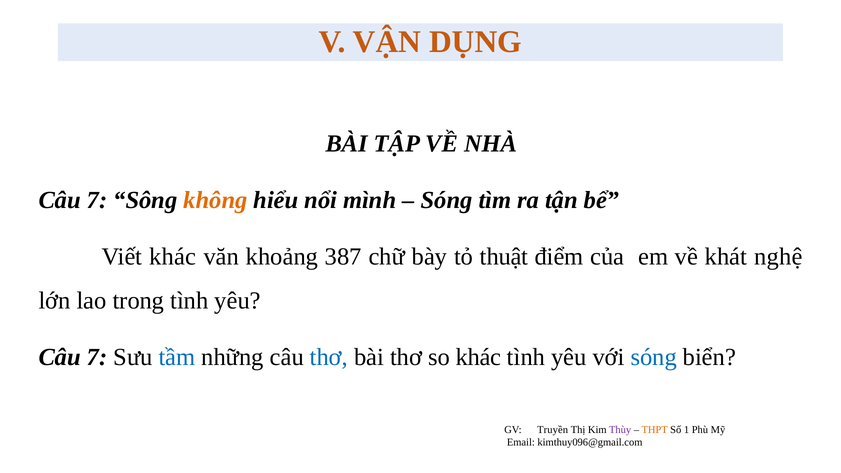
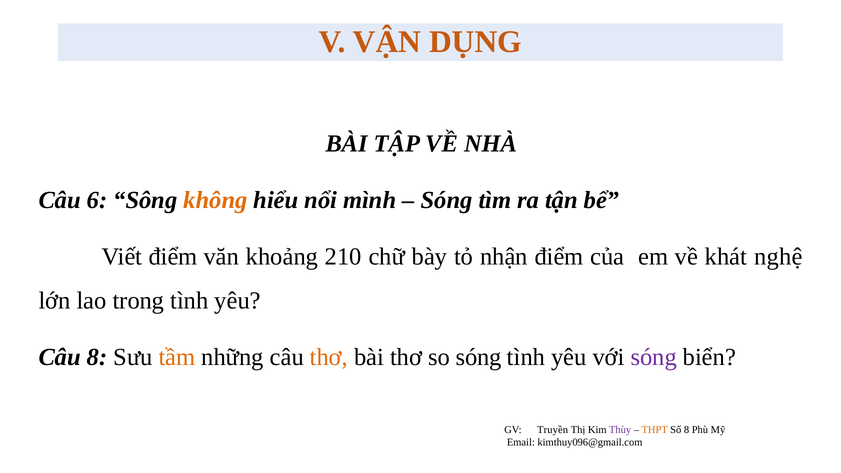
7 at (97, 200): 7 -> 6
Viết khác: khác -> điểm
387: 387 -> 210
thuật: thuật -> nhận
7 at (97, 357): 7 -> 8
tầm colour: blue -> orange
thơ at (329, 357) colour: blue -> orange
so khác: khác -> sóng
sóng at (654, 357) colour: blue -> purple
Số 1: 1 -> 8
